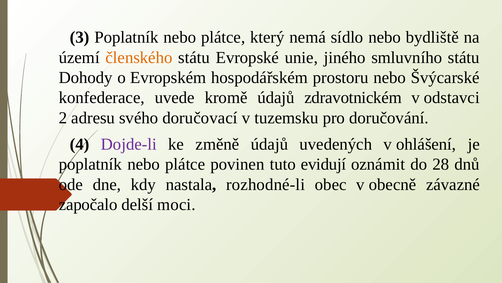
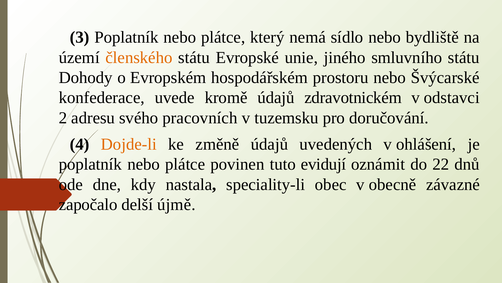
doručovací: doručovací -> pracovních
Dojde-li colour: purple -> orange
28: 28 -> 22
rozhodné-li: rozhodné-li -> speciality-li
moci: moci -> újmě
